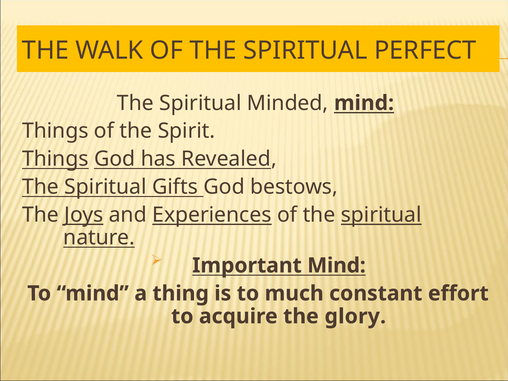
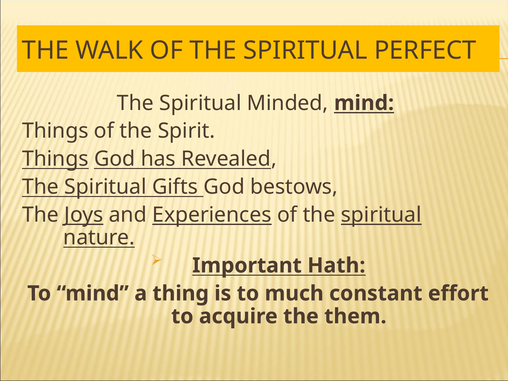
Important Mind: Mind -> Hath
glory: glory -> them
